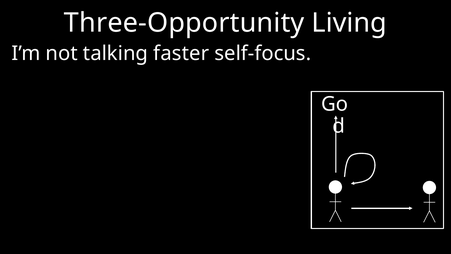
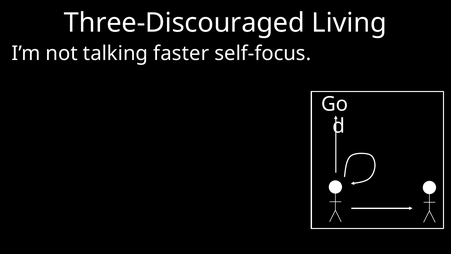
Three-Opportunity: Three-Opportunity -> Three-Discouraged
